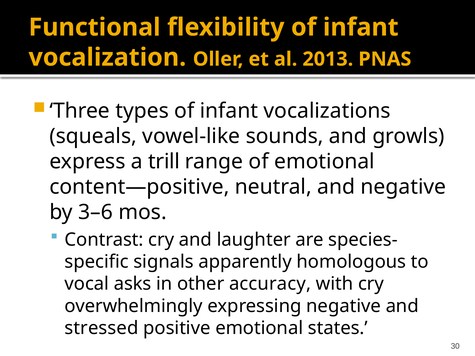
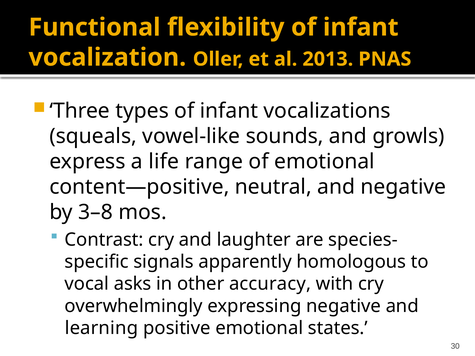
trill: trill -> life
3–6: 3–6 -> 3–8
stressed: stressed -> learning
